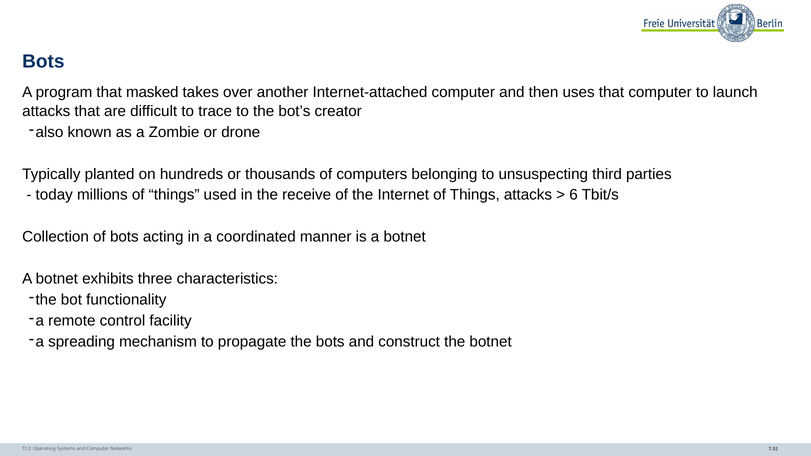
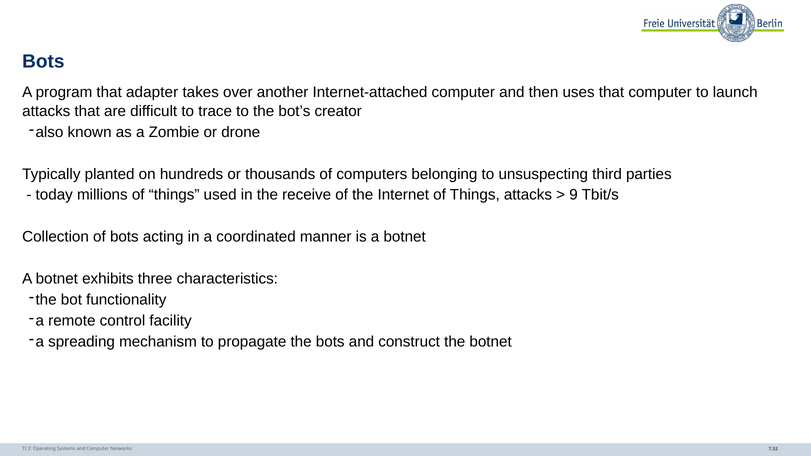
masked: masked -> adapter
6: 6 -> 9
